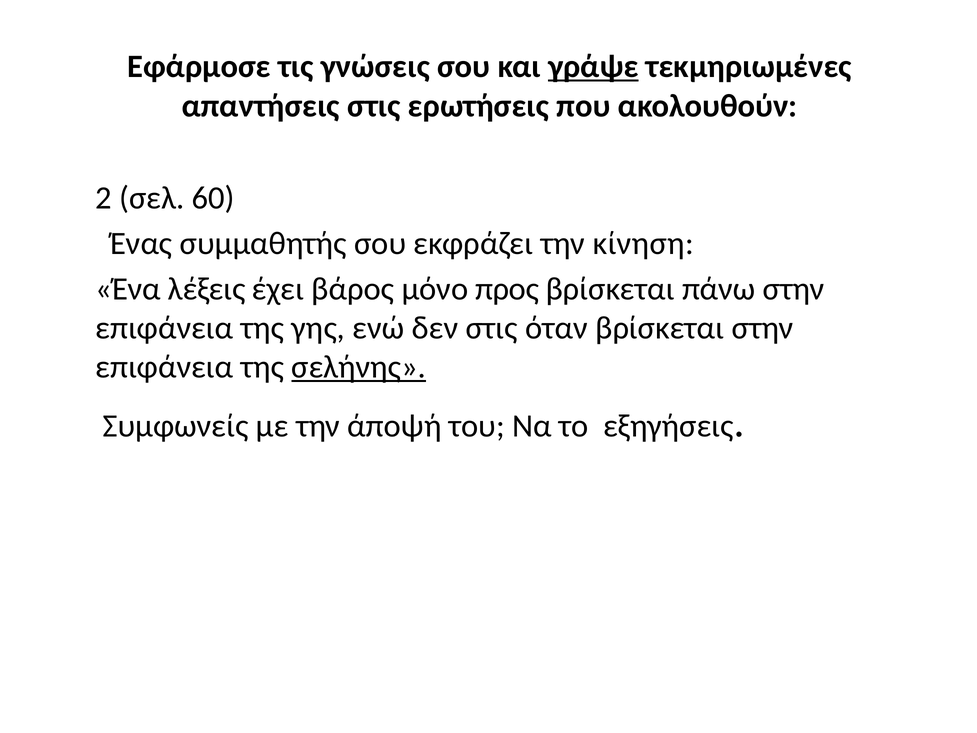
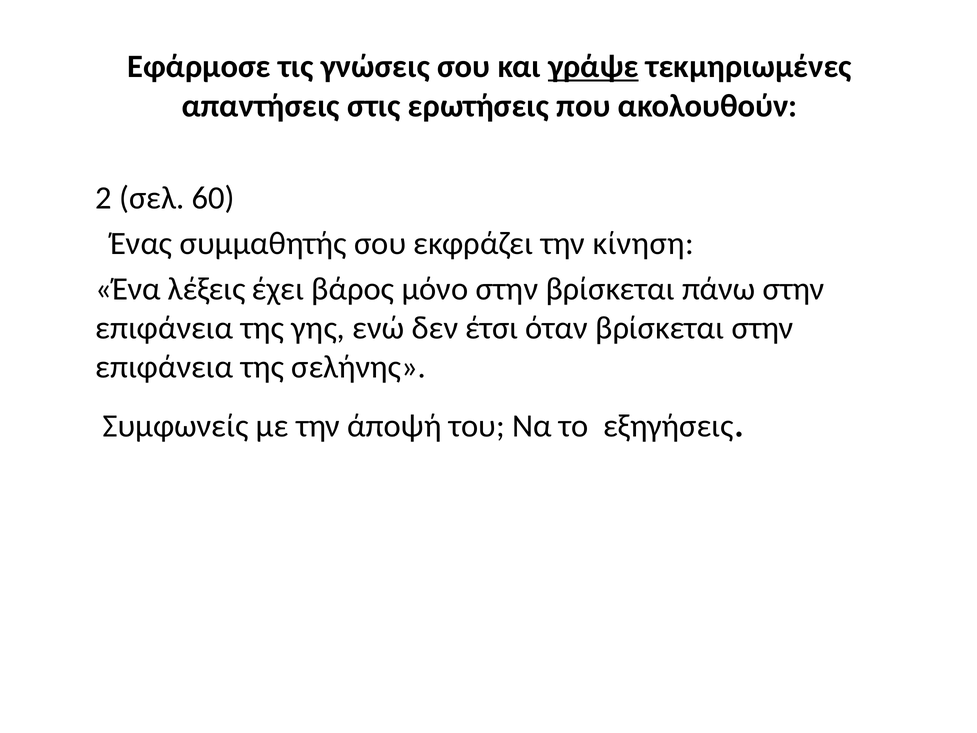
μόνο προς: προς -> στην
δεν στις: στις -> έτσι
σελήνης underline: present -> none
